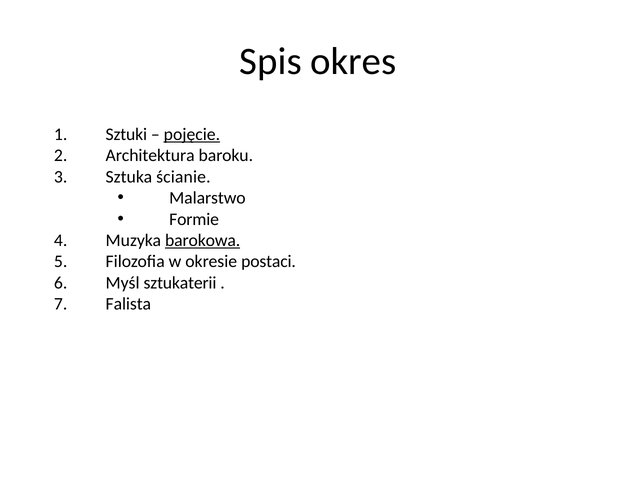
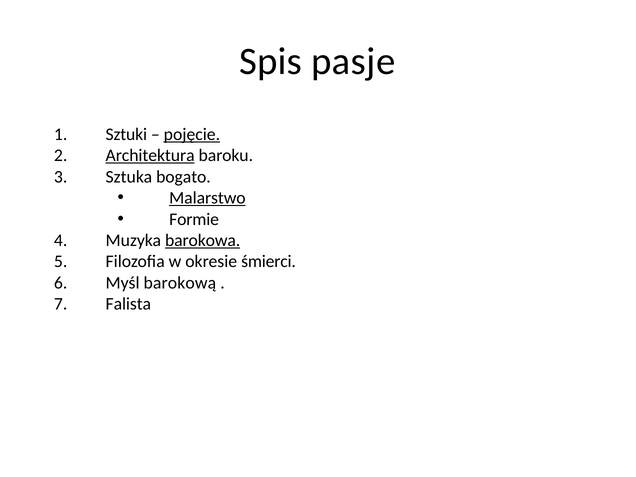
okres: okres -> pasje
Architektura underline: none -> present
ścianie: ścianie -> bogato
Malarstwo underline: none -> present
postaci: postaci -> śmierci
sztukaterii: sztukaterii -> barokową
